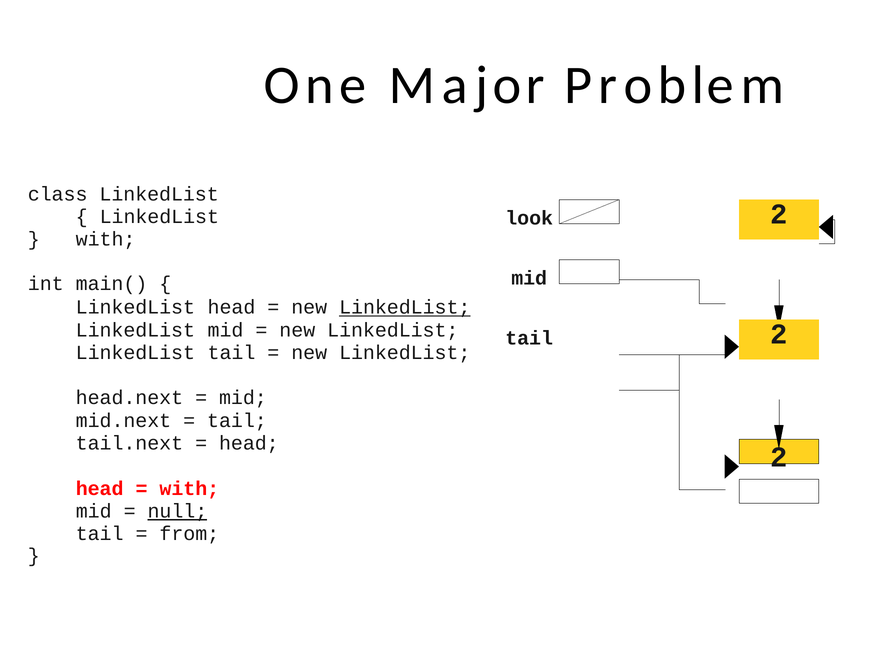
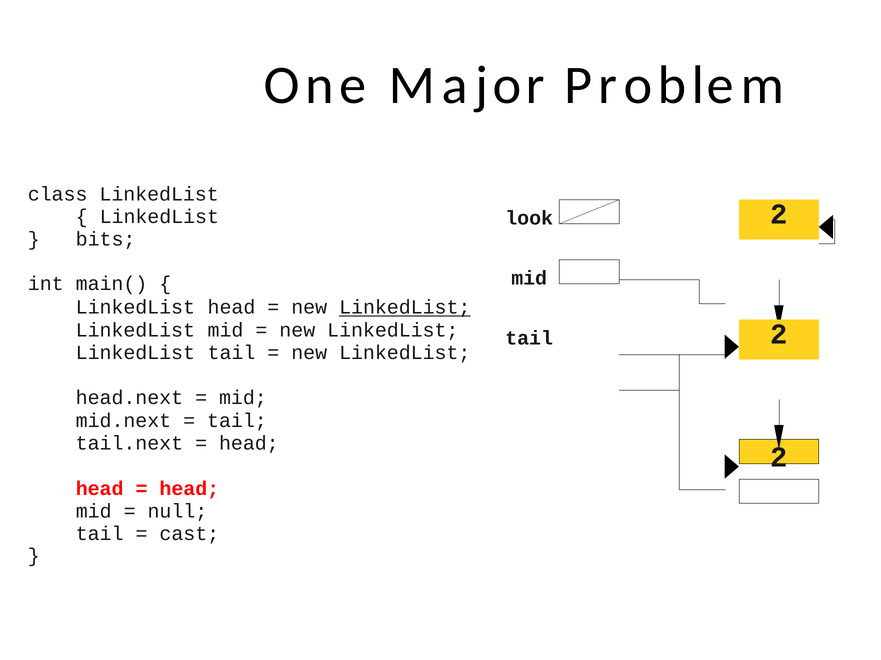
with at (106, 239): with -> bits
with at (189, 489): with -> head
null underline: present -> none
from: from -> cast
